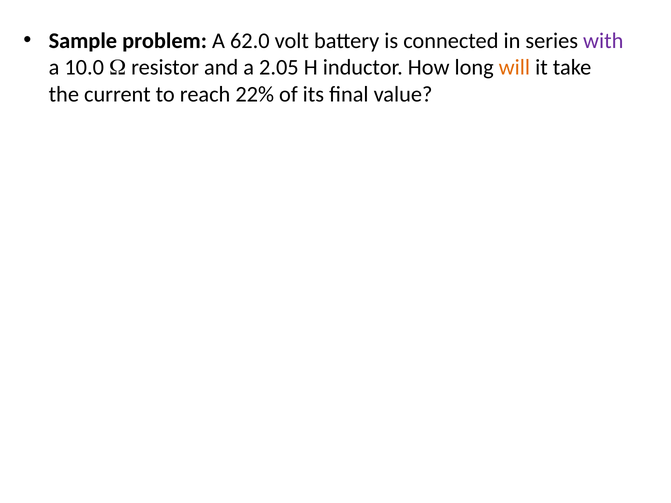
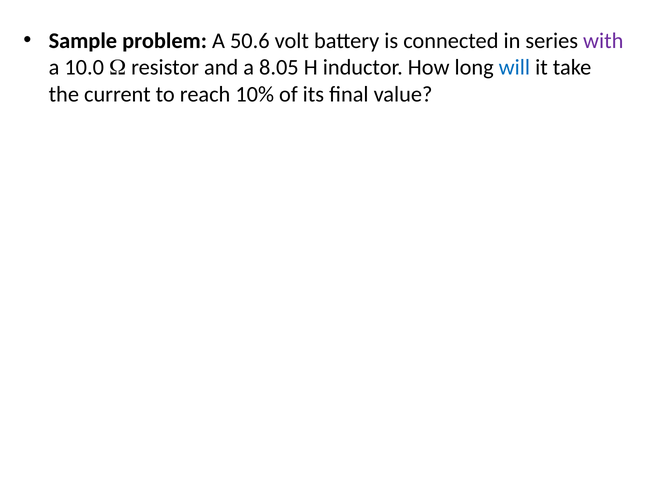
62.0: 62.0 -> 50.6
2.05: 2.05 -> 8.05
will colour: orange -> blue
22%: 22% -> 10%
